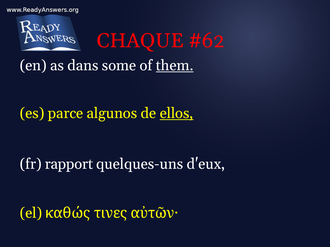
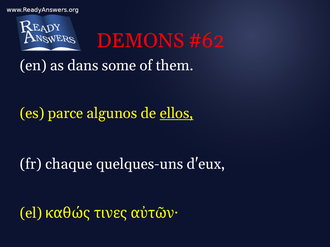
CHAQUE: CHAQUE -> DEMONS
them underline: present -> none
rapport: rapport -> chaque
